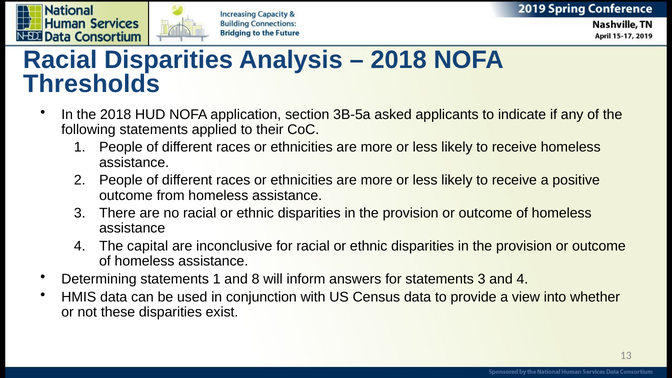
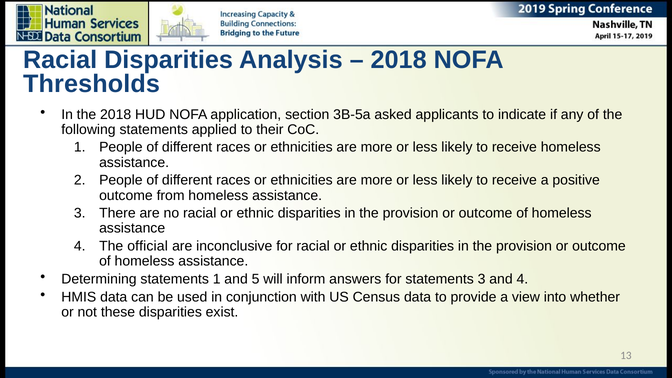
capital: capital -> official
8: 8 -> 5
